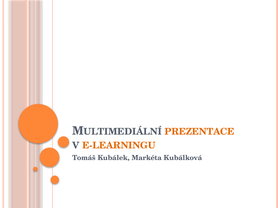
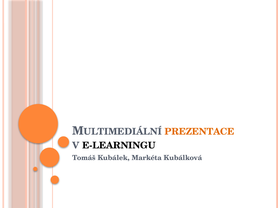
E-LEARNINGU colour: orange -> black
